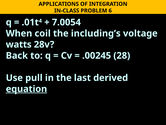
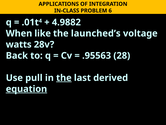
7.0054: 7.0054 -> 4.9882
coil: coil -> like
including’s: including’s -> launched’s
.00245: .00245 -> .95563
the at (64, 78) underline: none -> present
